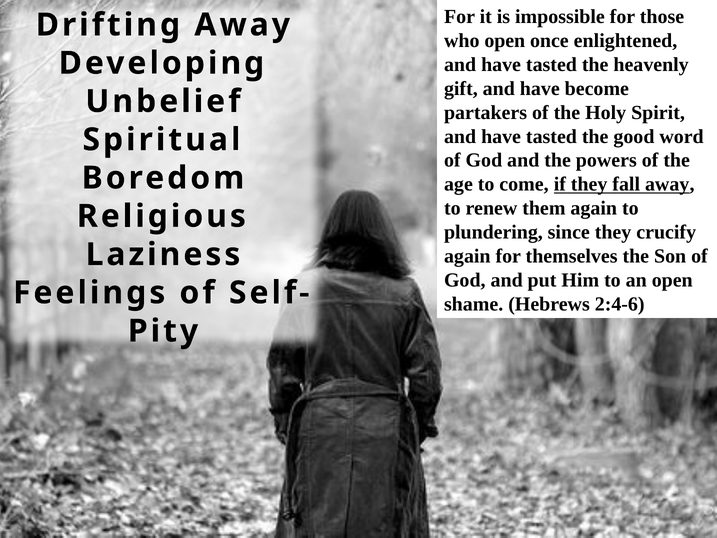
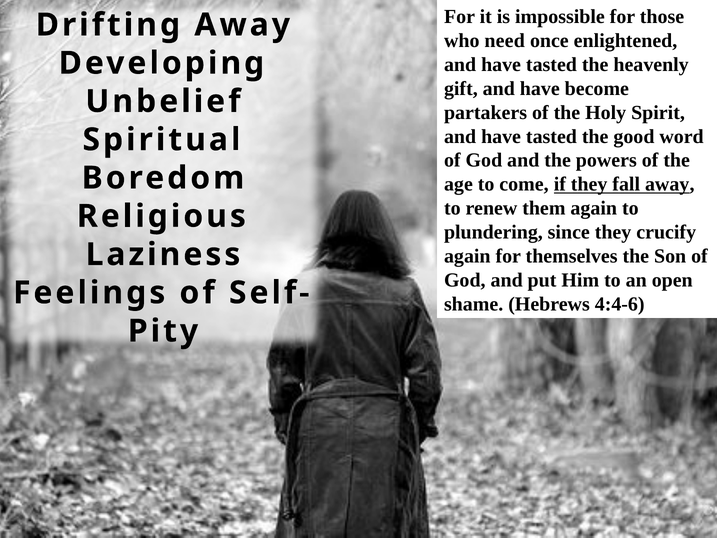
who open: open -> need
2:4-6: 2:4-6 -> 4:4-6
